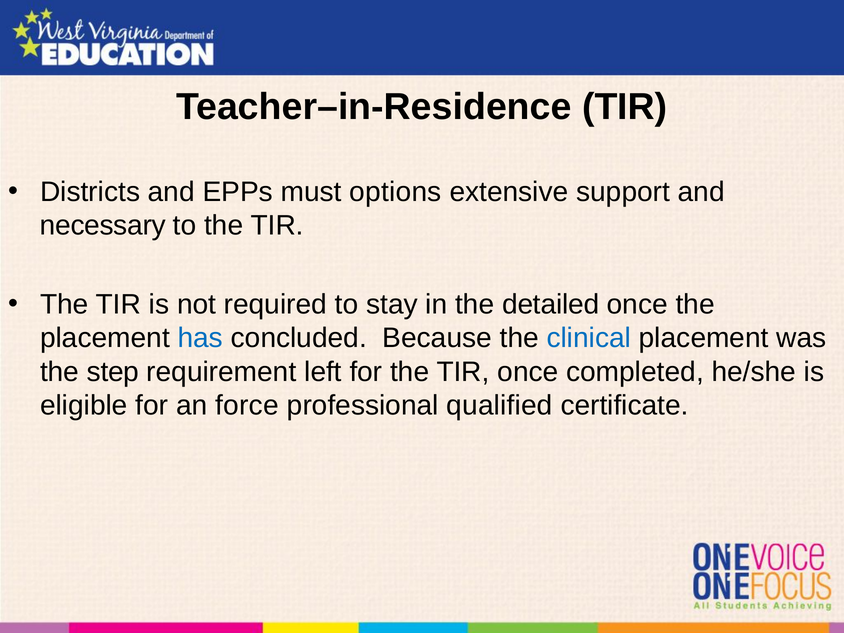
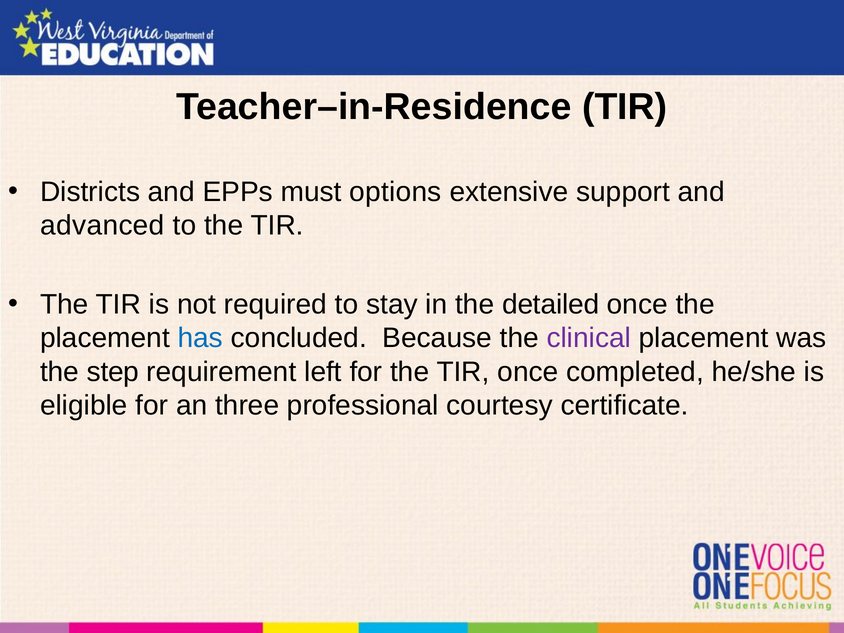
necessary: necessary -> advanced
clinical colour: blue -> purple
force: force -> three
qualified: qualified -> courtesy
